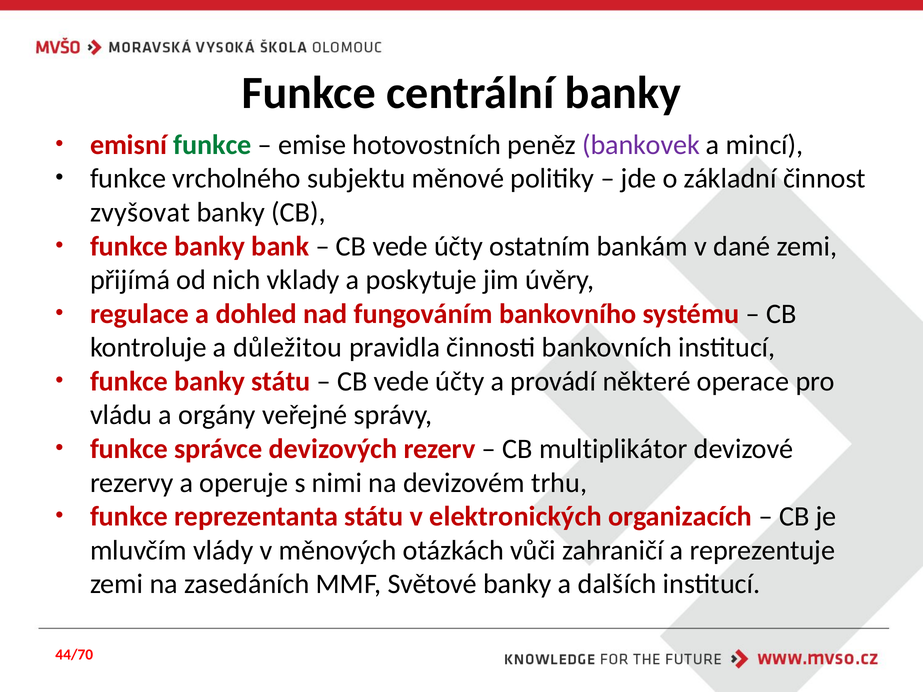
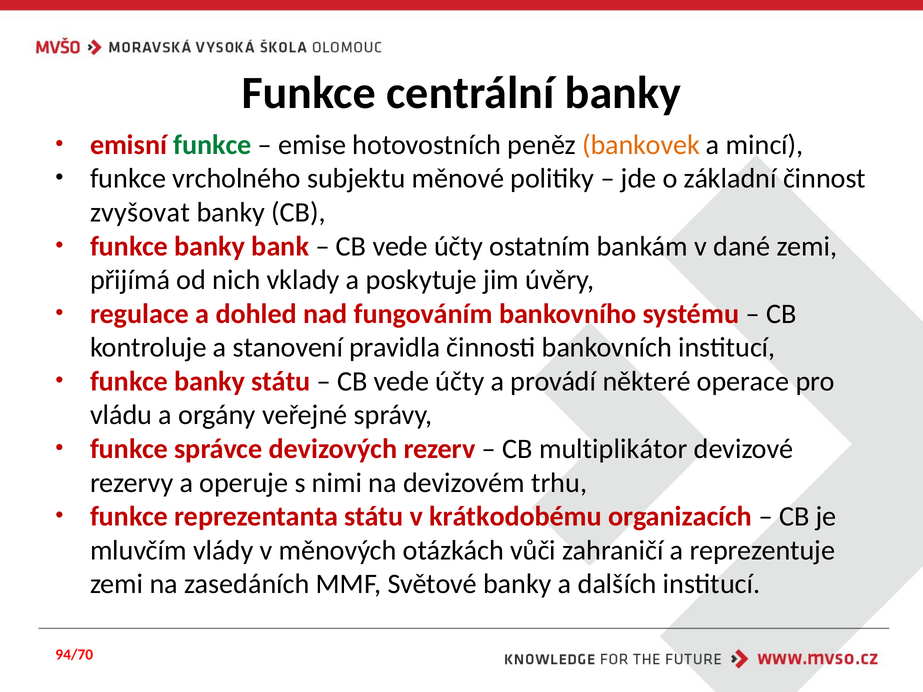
bankovek colour: purple -> orange
důležitou: důležitou -> stanovení
elektronických: elektronických -> krátkodobému
44/70: 44/70 -> 94/70
